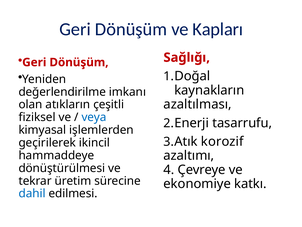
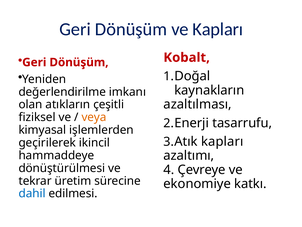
Sağlığı: Sağlığı -> Kobalt
veya colour: blue -> orange
korozif at (222, 141): korozif -> kapları
